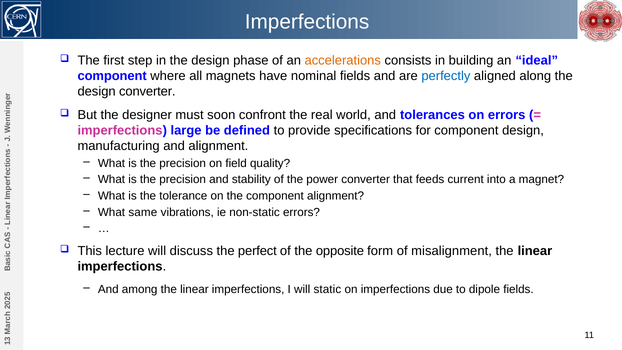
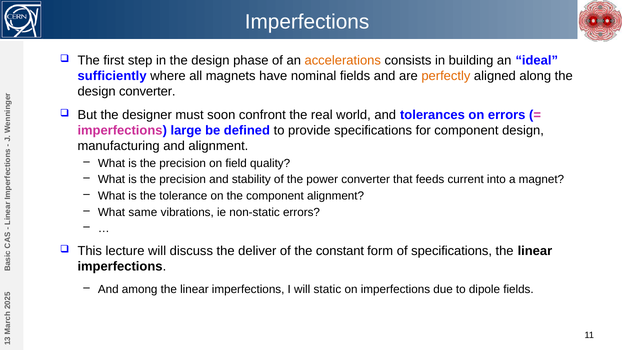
component at (112, 76): component -> sufficiently
perfectly colour: blue -> orange
perfect: perfect -> deliver
opposite: opposite -> constant
of misalignment: misalignment -> specifications
